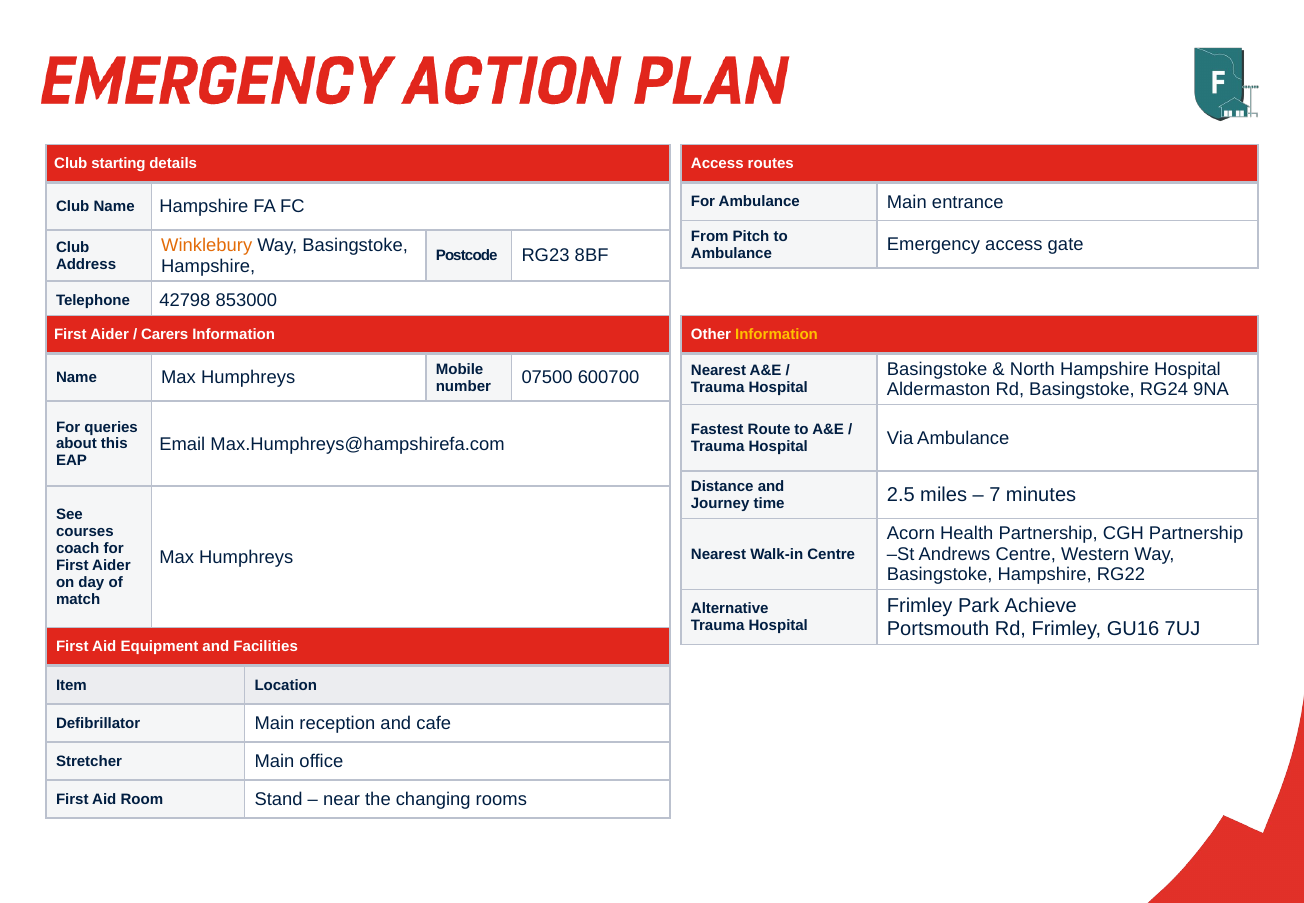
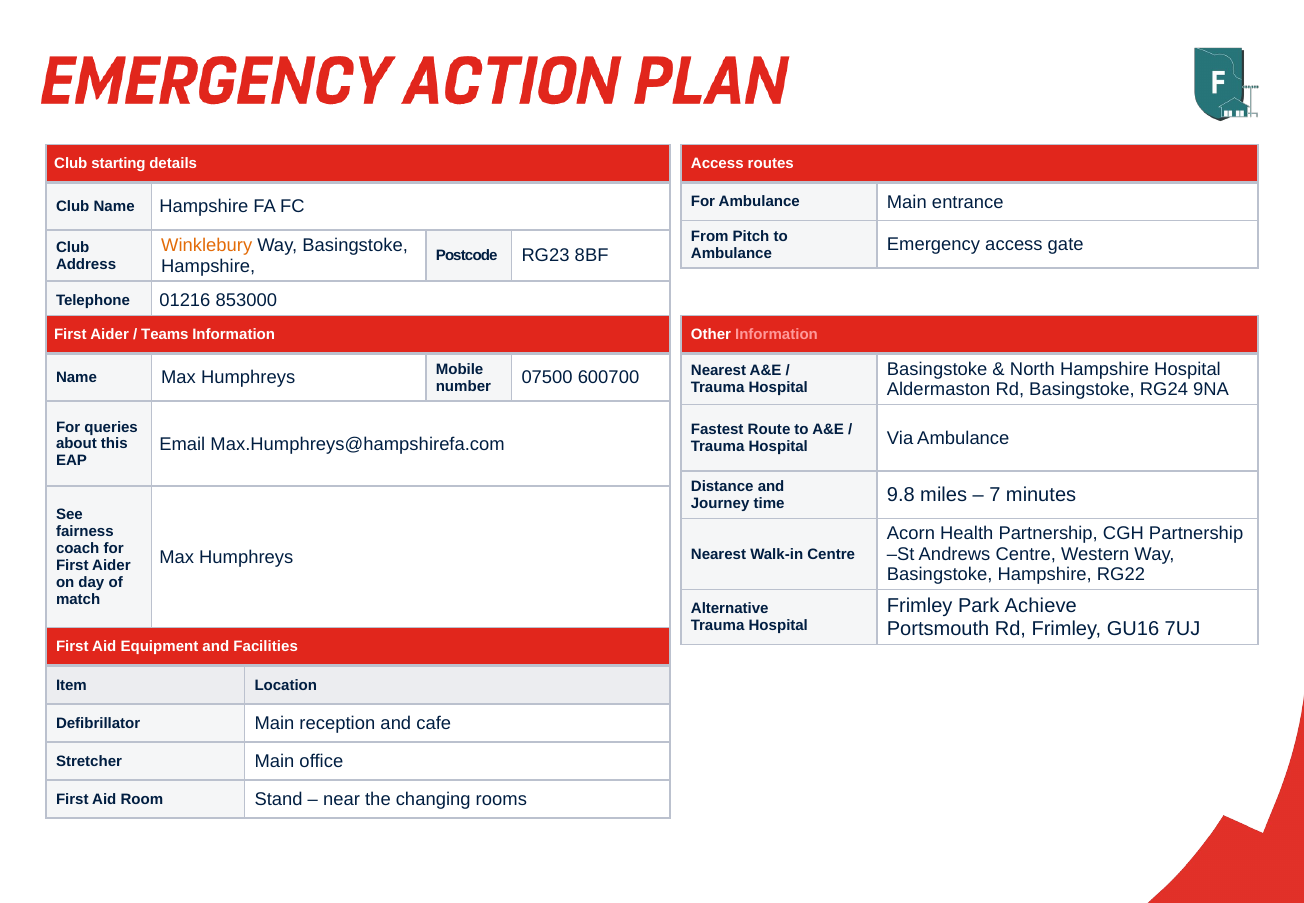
42798: 42798 -> 01216
Carers: Carers -> Teams
Information at (777, 335) colour: yellow -> pink
2.5: 2.5 -> 9.8
courses: courses -> fairness
